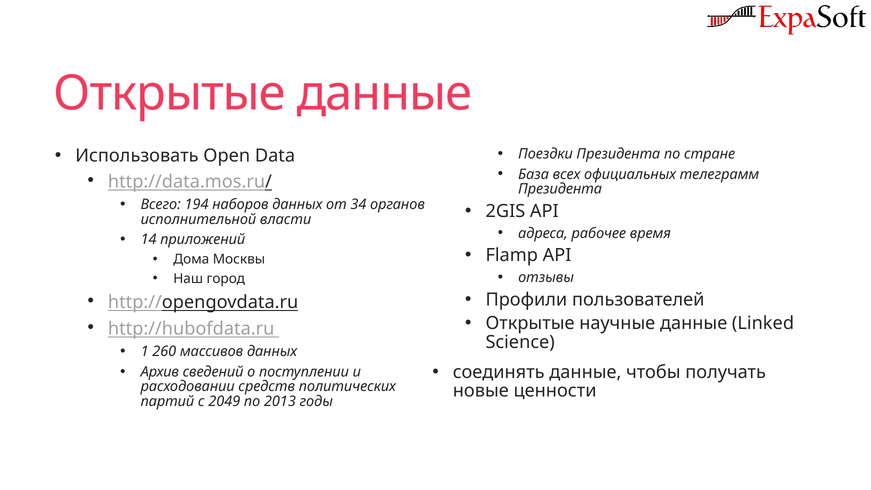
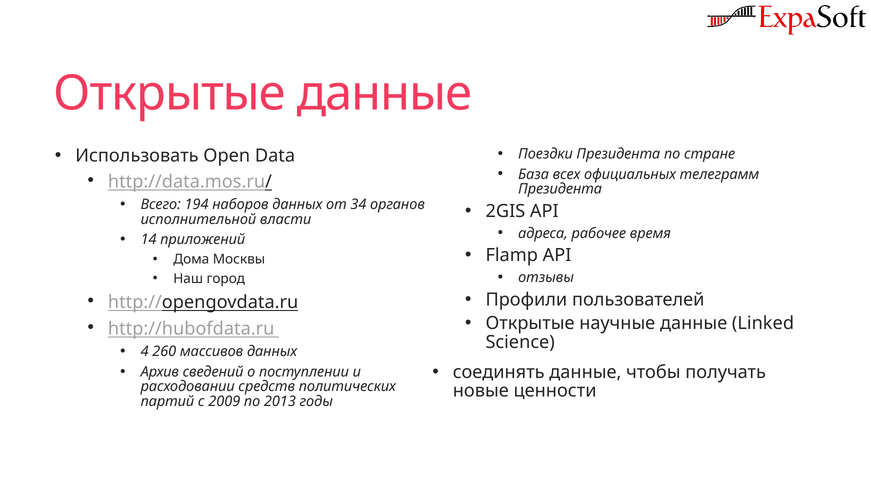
1: 1 -> 4
2049: 2049 -> 2009
